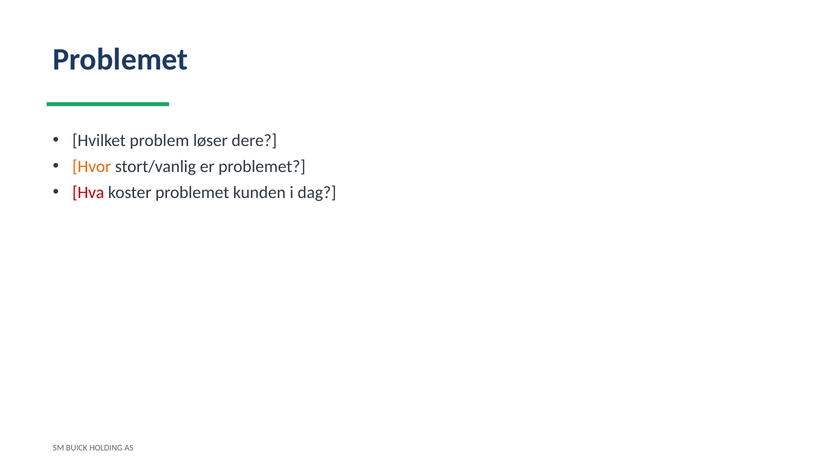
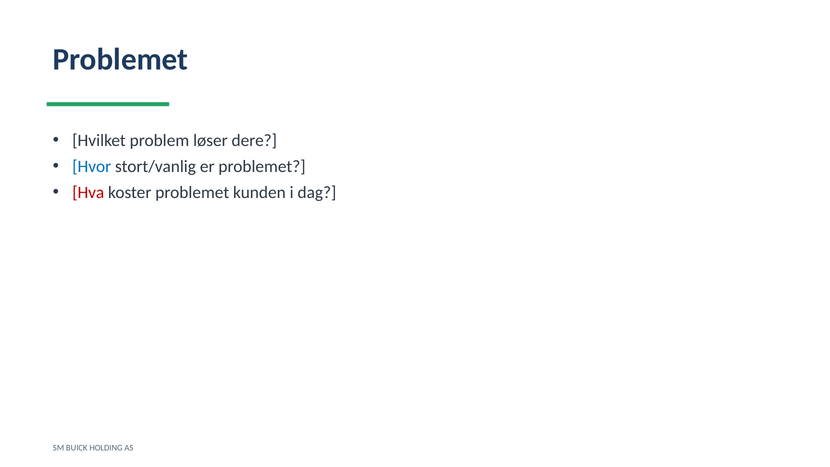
Hvor colour: orange -> blue
